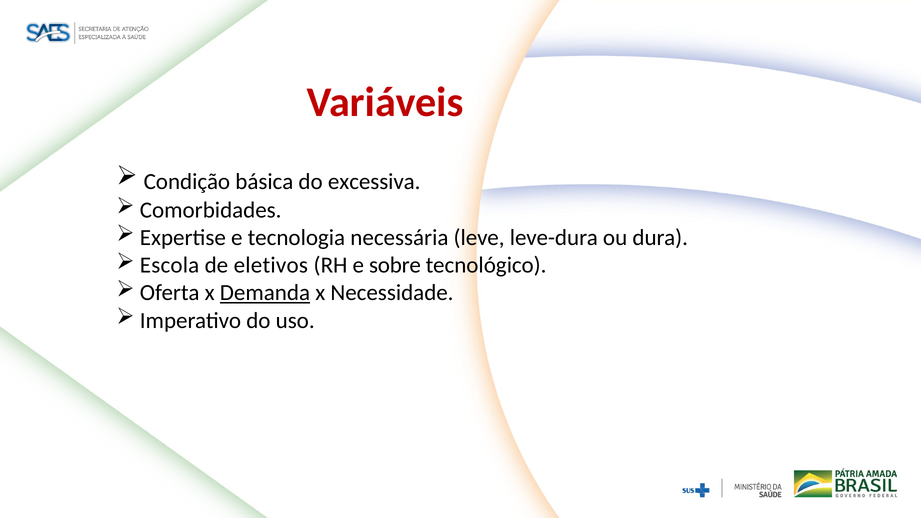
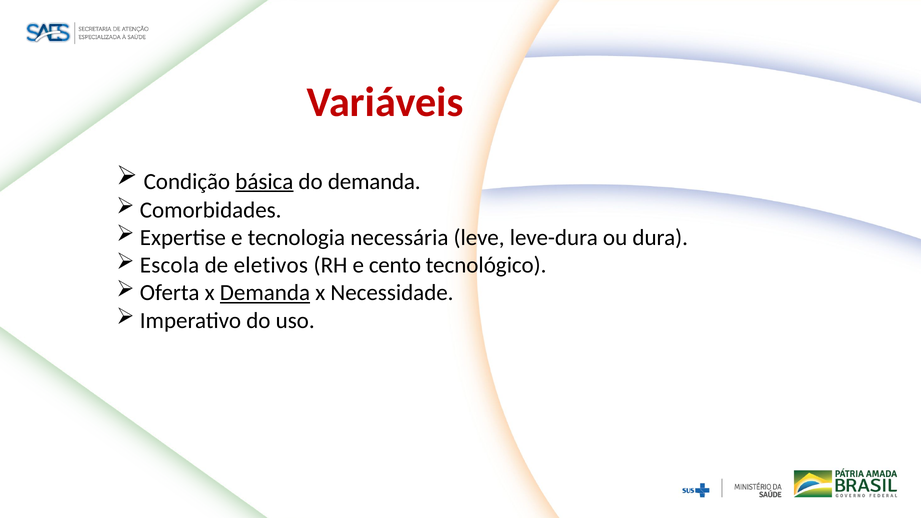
básica underline: none -> present
do excessiva: excessiva -> demanda
sobre: sobre -> cento
